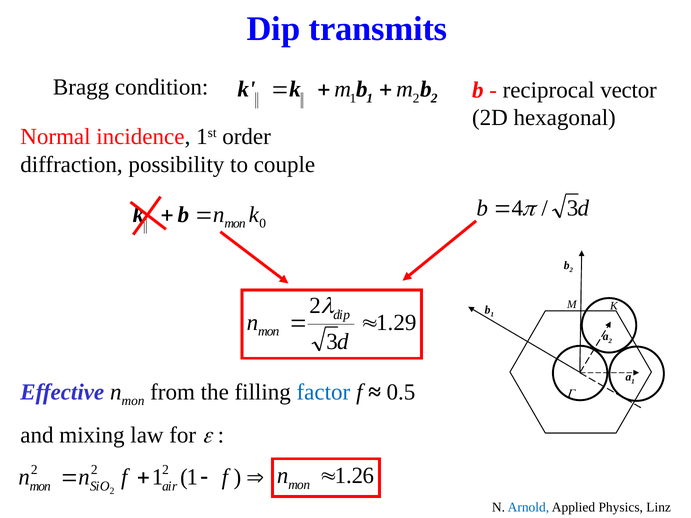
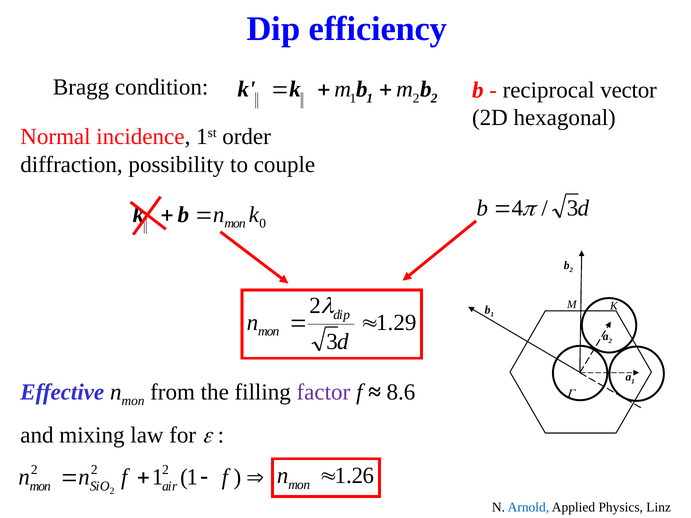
transmits: transmits -> efficiency
factor colour: blue -> purple
0.5: 0.5 -> 8.6
